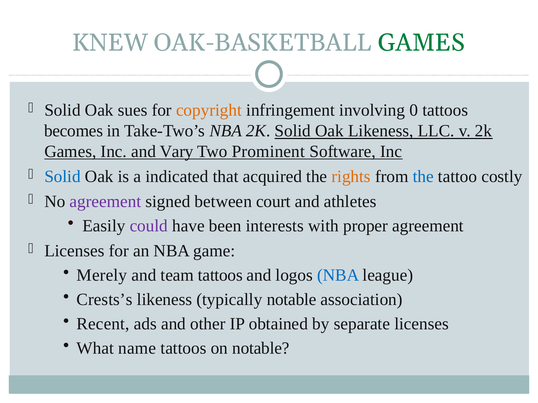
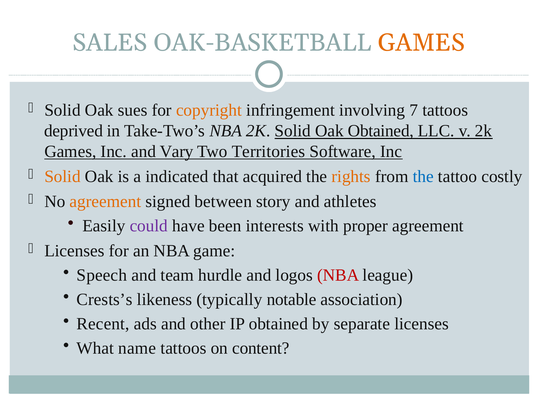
KNEW: KNEW -> SALES
GAMES at (421, 43) colour: green -> orange
0: 0 -> 7
becomes: becomes -> deprived
Oak Likeness: Likeness -> Obtained
Prominent: Prominent -> Territories
Solid at (62, 177) colour: blue -> orange
agreement at (105, 202) colour: purple -> orange
court: court -> story
Merely: Merely -> Speech
team tattoos: tattoos -> hurdle
NBA at (338, 276) colour: blue -> red
on notable: notable -> content
